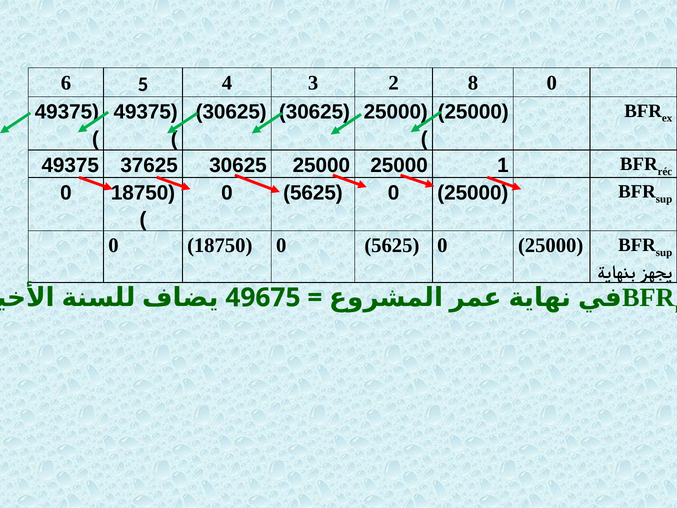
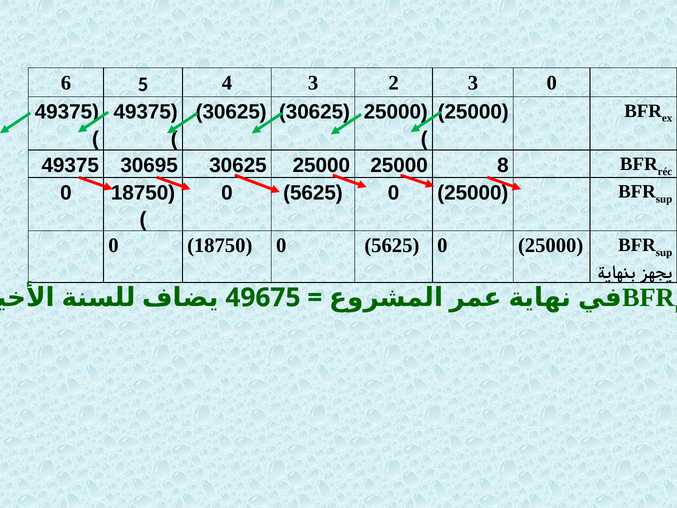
2 8: 8 -> 3
37625: 37625 -> 30695
1: 1 -> 8
